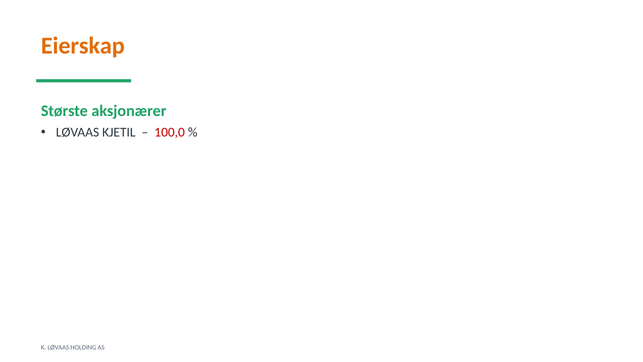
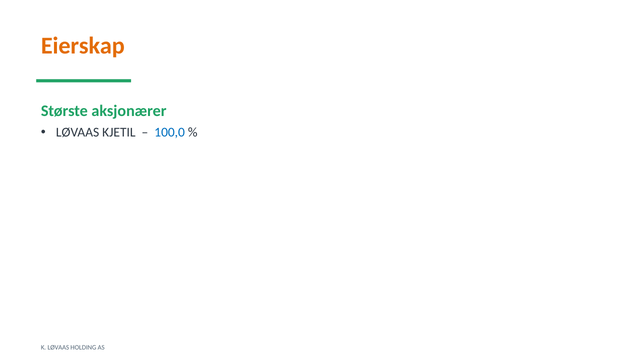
100,0 colour: red -> blue
